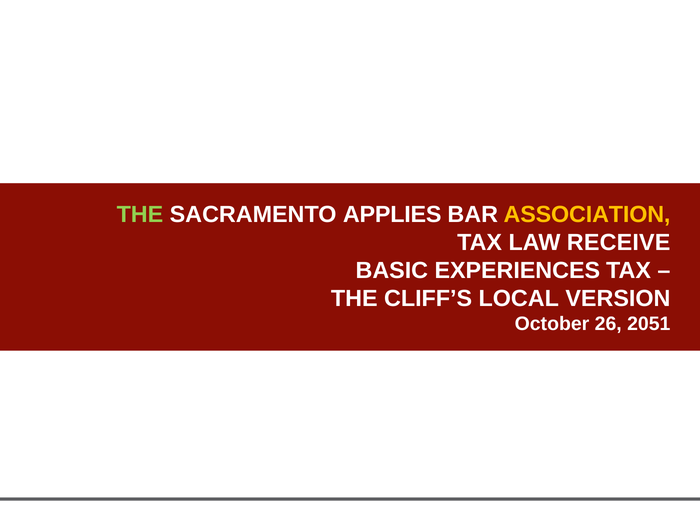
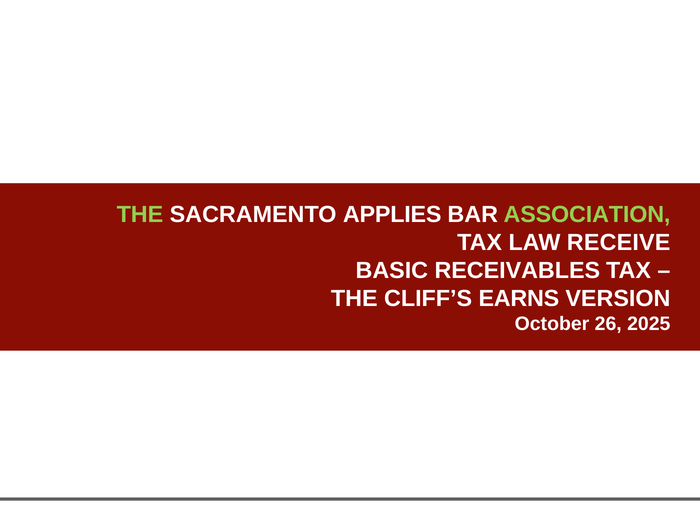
ASSOCIATION colour: yellow -> light green
EXPERIENCES: EXPERIENCES -> RECEIVABLES
LOCAL: LOCAL -> EARNS
2051: 2051 -> 2025
